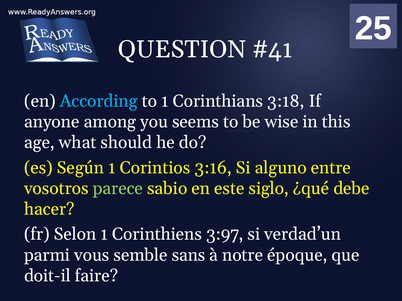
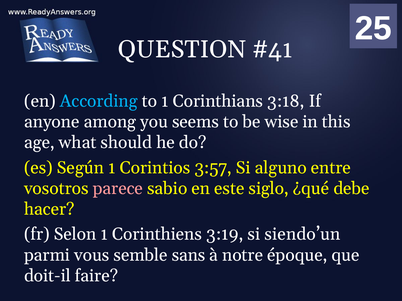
3:16: 3:16 -> 3:57
parece colour: light green -> pink
3:97: 3:97 -> 3:19
verdad’un: verdad’un -> siendo’un
